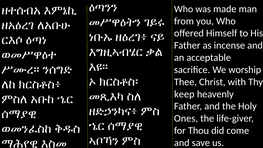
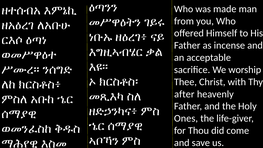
keep: keep -> after
